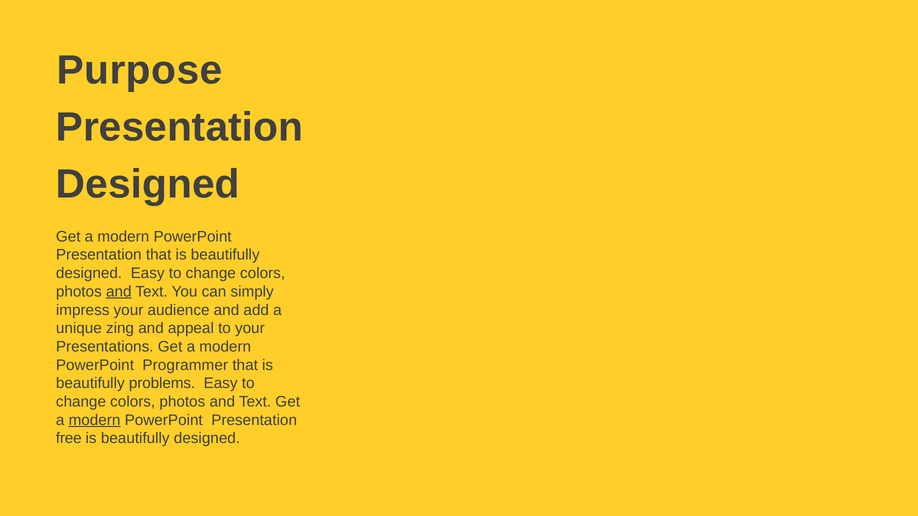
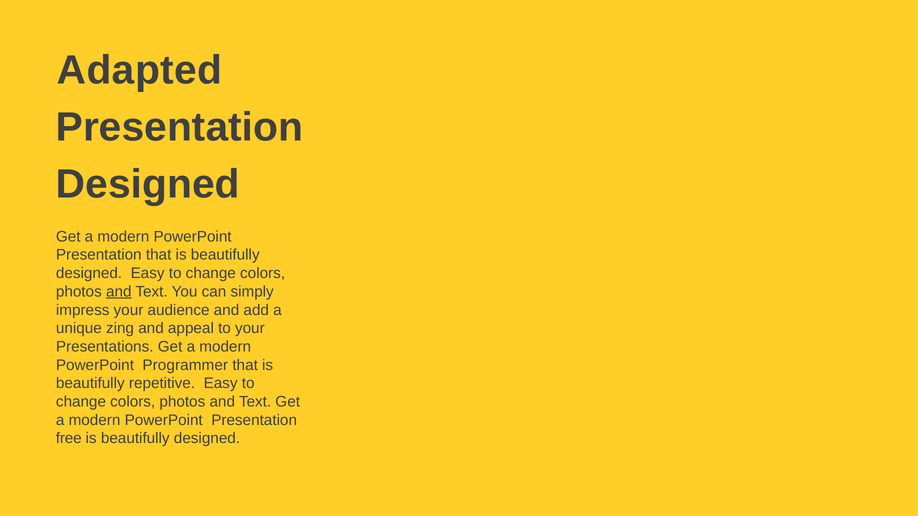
Purpose: Purpose -> Adapted
problems: problems -> repetitive
modern at (95, 420) underline: present -> none
